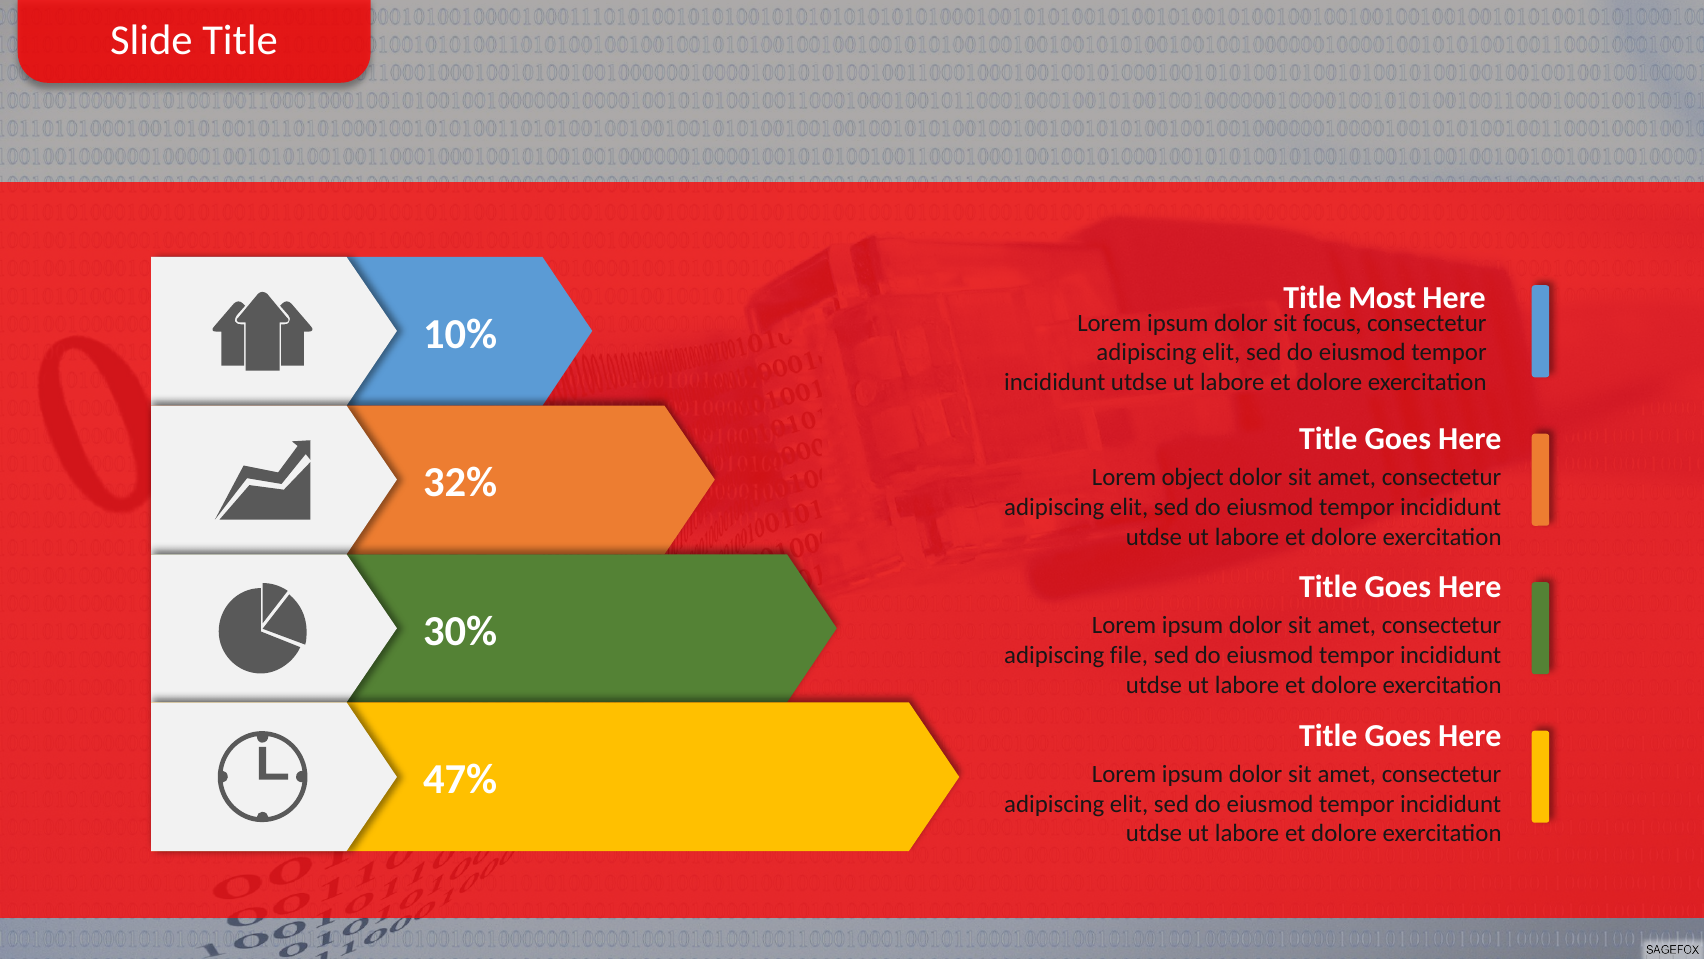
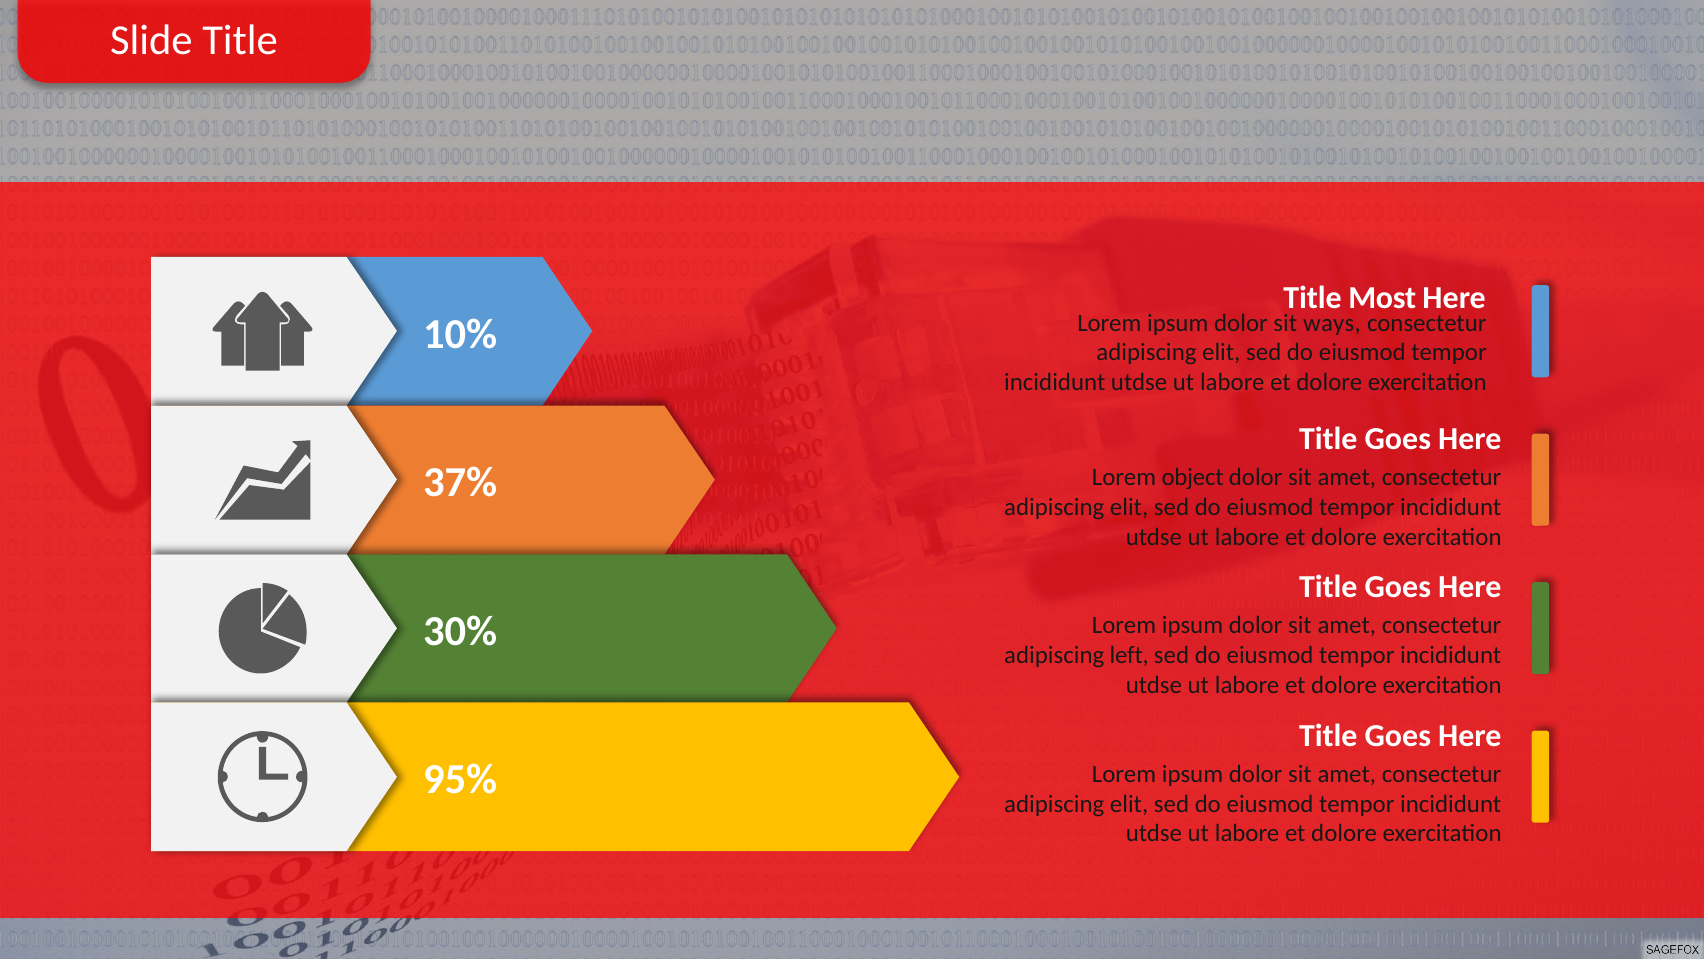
focus: focus -> ways
32%: 32% -> 37%
file: file -> left
47%: 47% -> 95%
